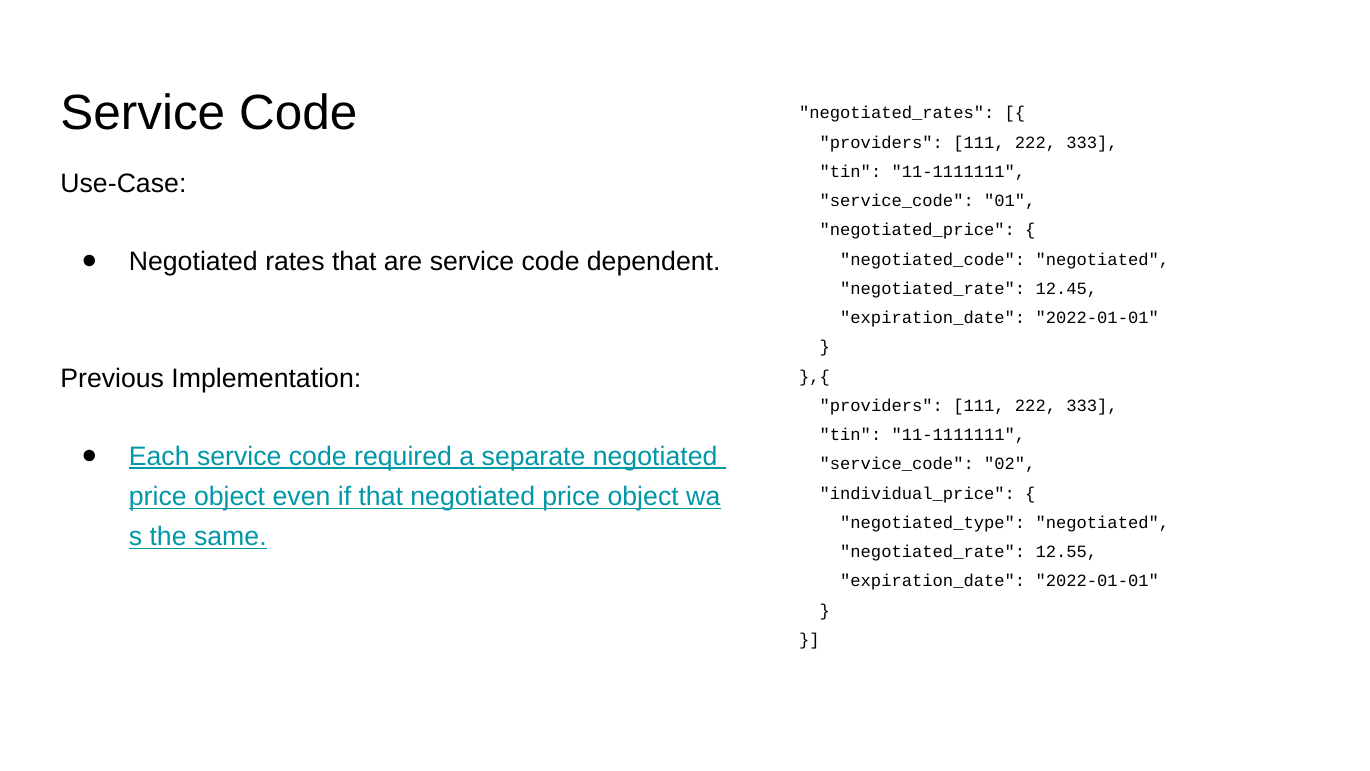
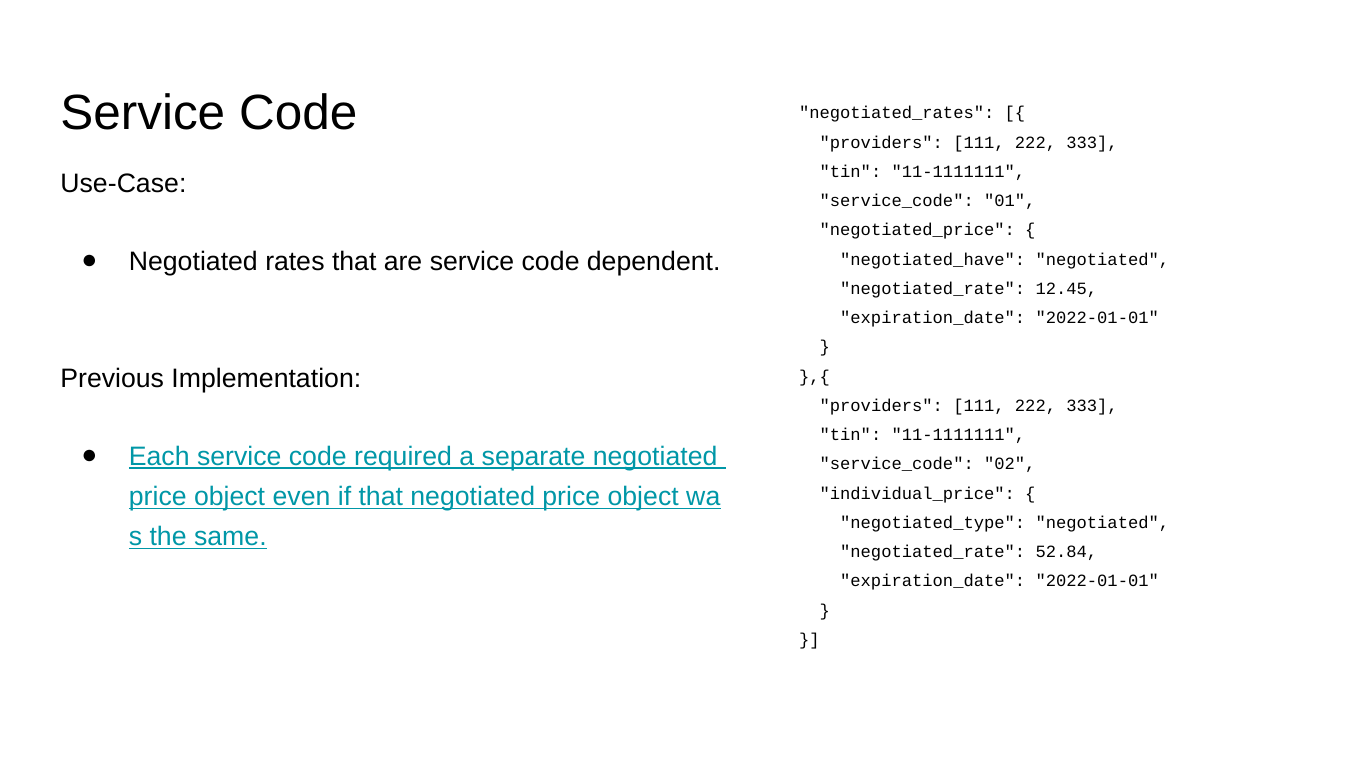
negotiated_code: negotiated_code -> negotiated_have
12.55: 12.55 -> 52.84
